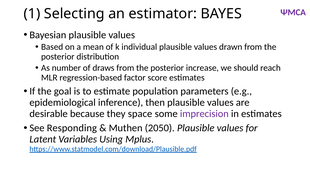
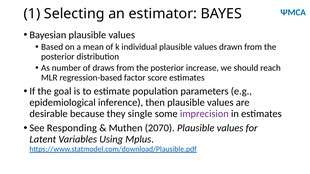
ΨMCA colour: purple -> blue
space: space -> single
2050: 2050 -> 2070
